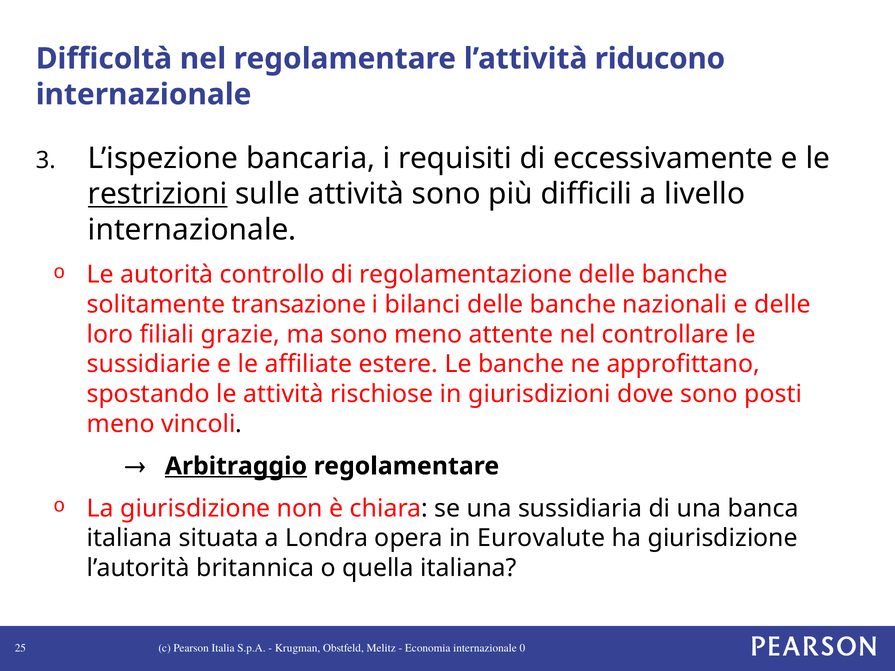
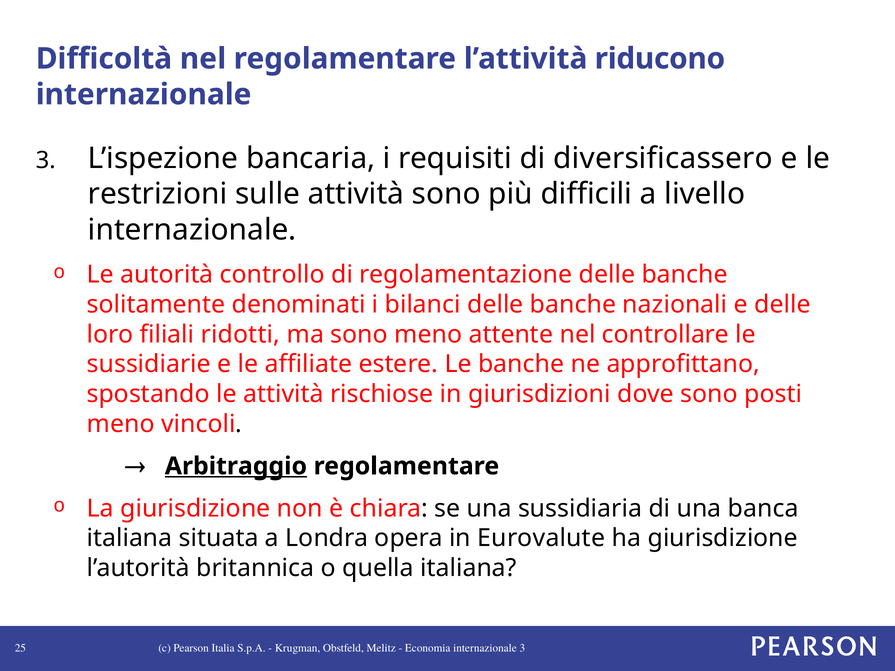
eccessivamente: eccessivamente -> diversificassero
restrizioni underline: present -> none
transazione: transazione -> denominati
grazie: grazie -> ridotti
Economia internazionale 0: 0 -> 3
